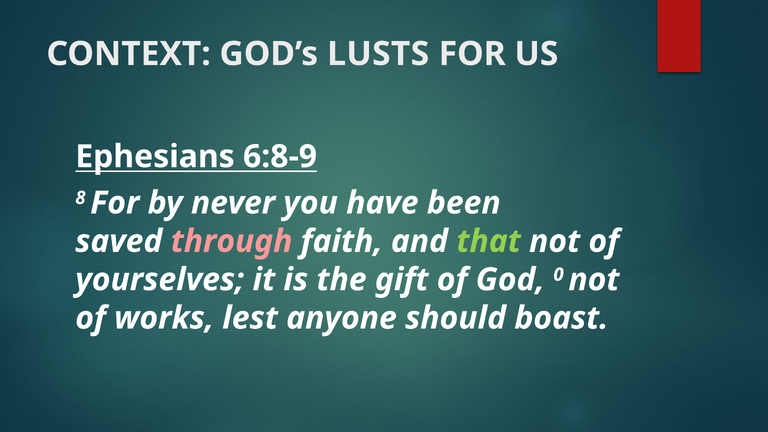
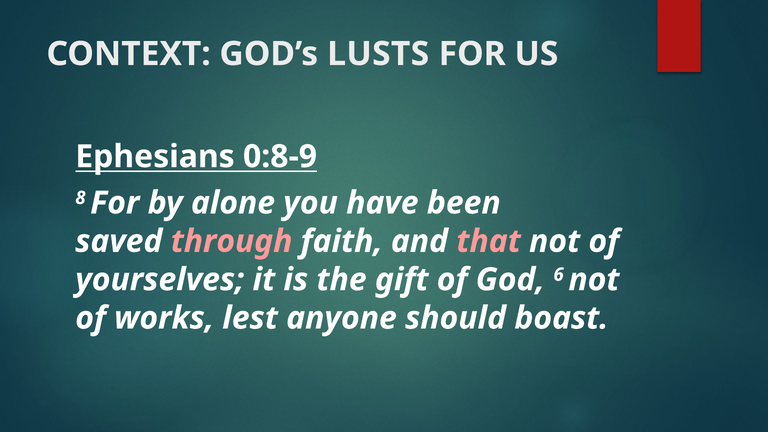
6:8-9: 6:8-9 -> 0:8-9
never: never -> alone
that colour: light green -> pink
0: 0 -> 6
